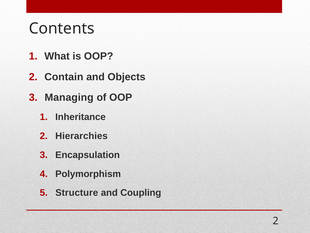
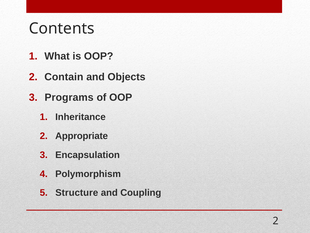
Managing: Managing -> Programs
Hierarchies: Hierarchies -> Appropriate
